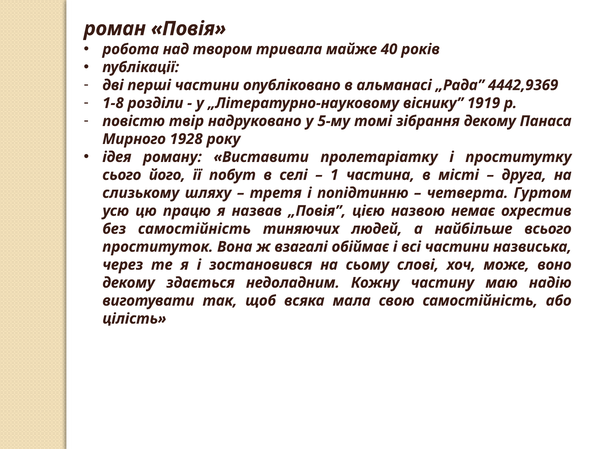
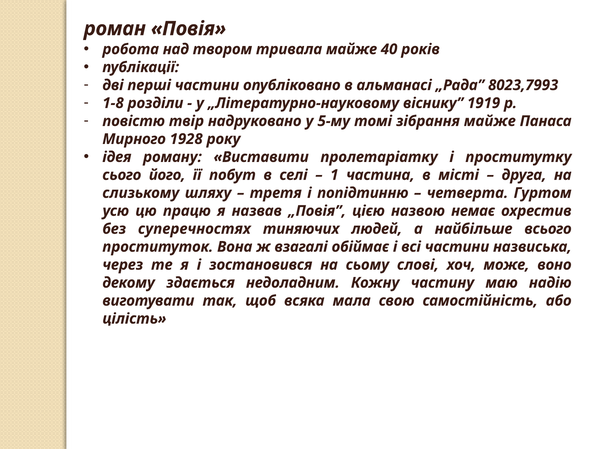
4442,9369: 4442,9369 -> 8023,7993
зібрання декому: декому -> майже
без самостійність: самостійність -> суперечностях
